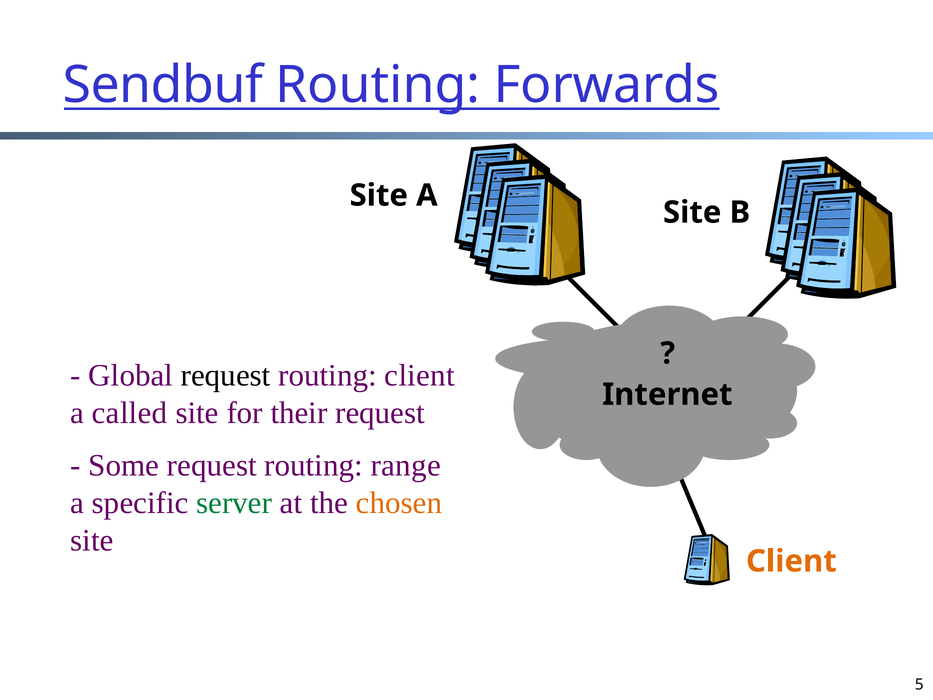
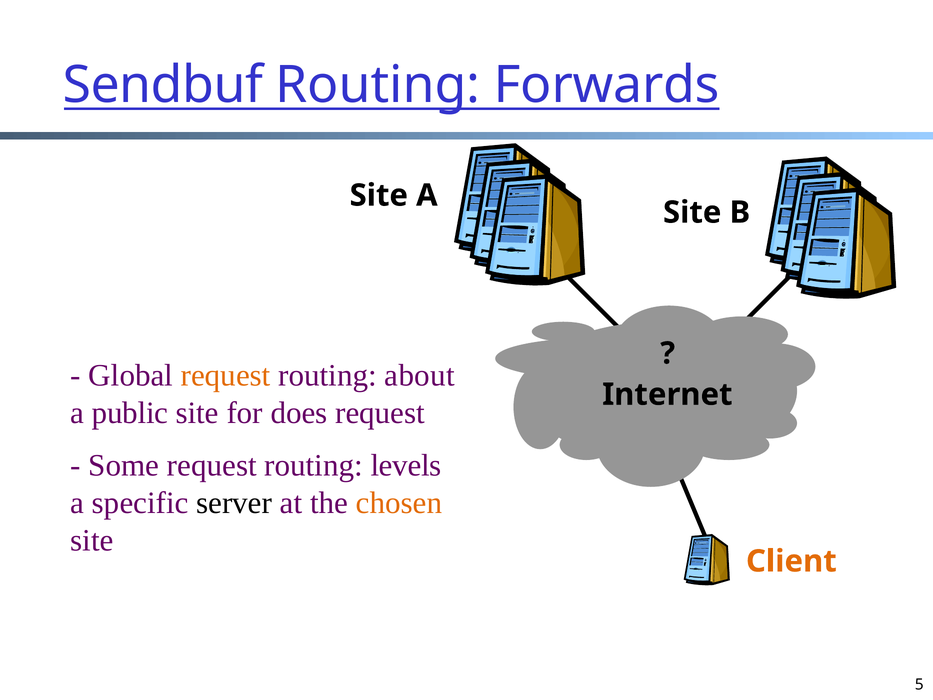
request at (226, 375) colour: black -> orange
routing client: client -> about
called: called -> public
their: their -> does
range: range -> levels
server colour: green -> black
